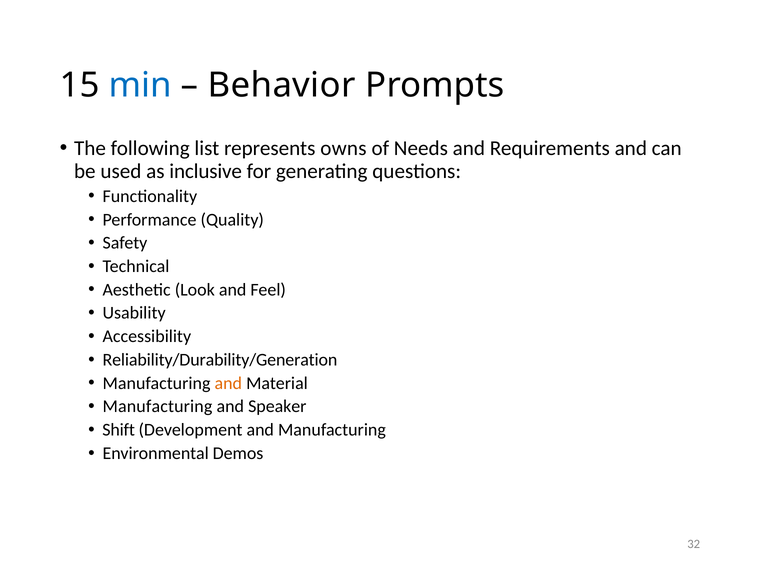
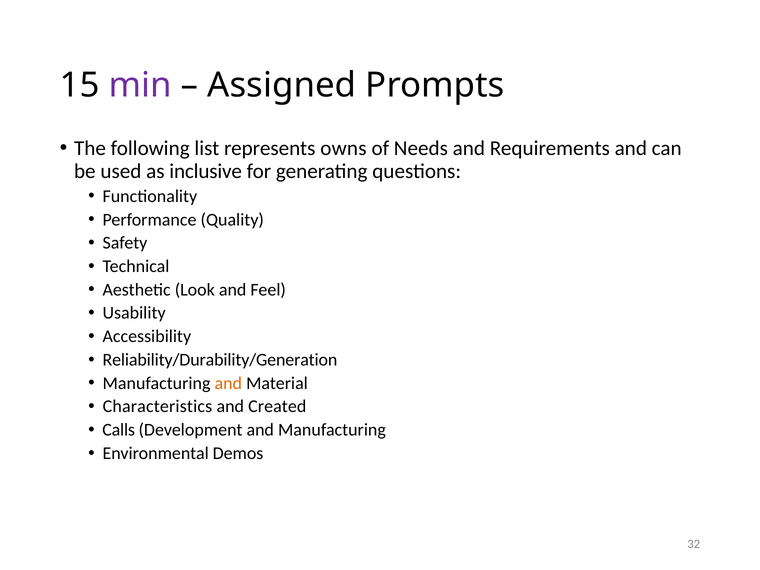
min colour: blue -> purple
Behavior: Behavior -> Assigned
Manufacturing at (157, 407): Manufacturing -> Characteristics
Speaker: Speaker -> Created
Shift: Shift -> Calls
